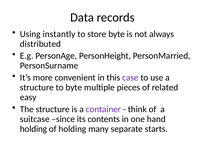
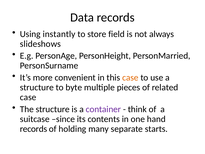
store byte: byte -> field
distributed: distributed -> slideshows
case at (130, 77) colour: purple -> orange
easy at (28, 97): easy -> case
holding at (33, 129): holding -> records
